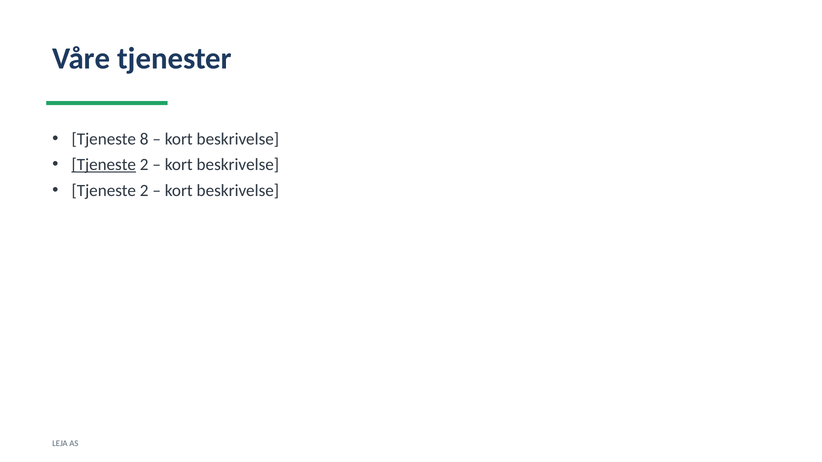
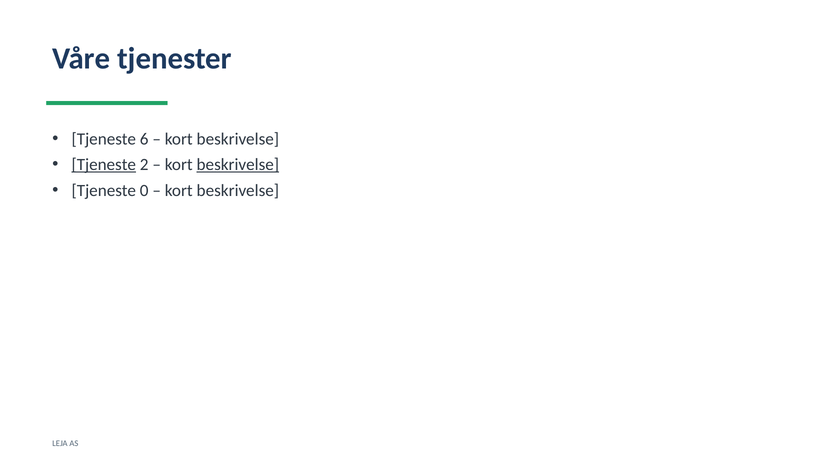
8: 8 -> 6
beskrivelse at (238, 165) underline: none -> present
2 at (144, 191): 2 -> 0
